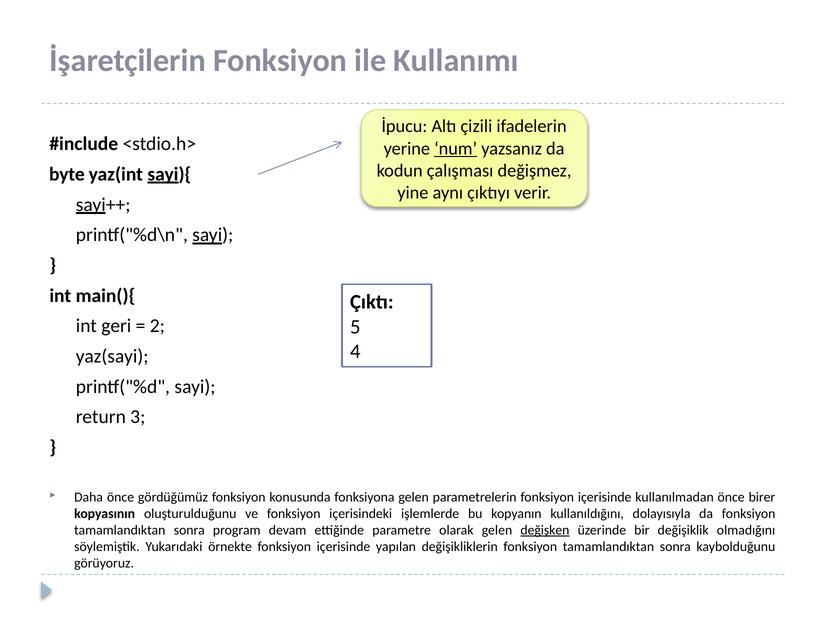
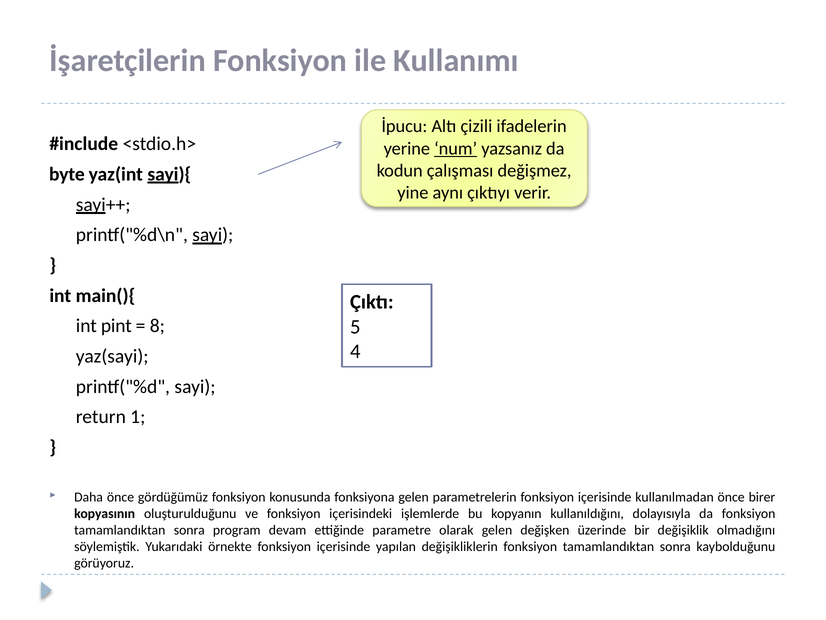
geri: geri -> pint
2: 2 -> 8
3: 3 -> 1
değişken underline: present -> none
